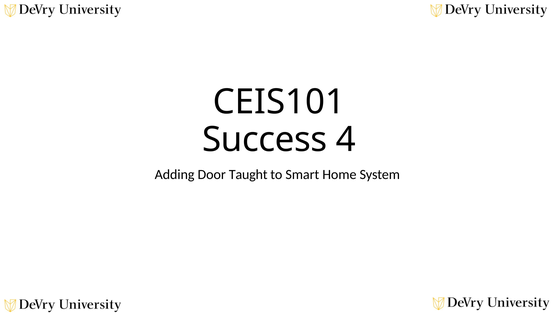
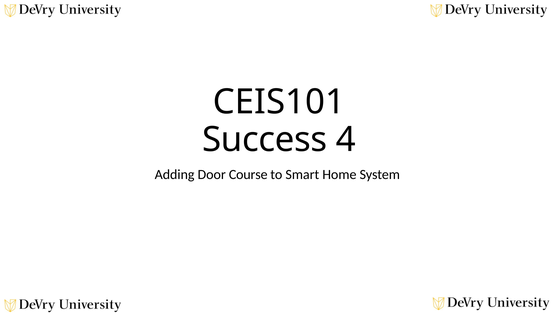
Taught: Taught -> Course
